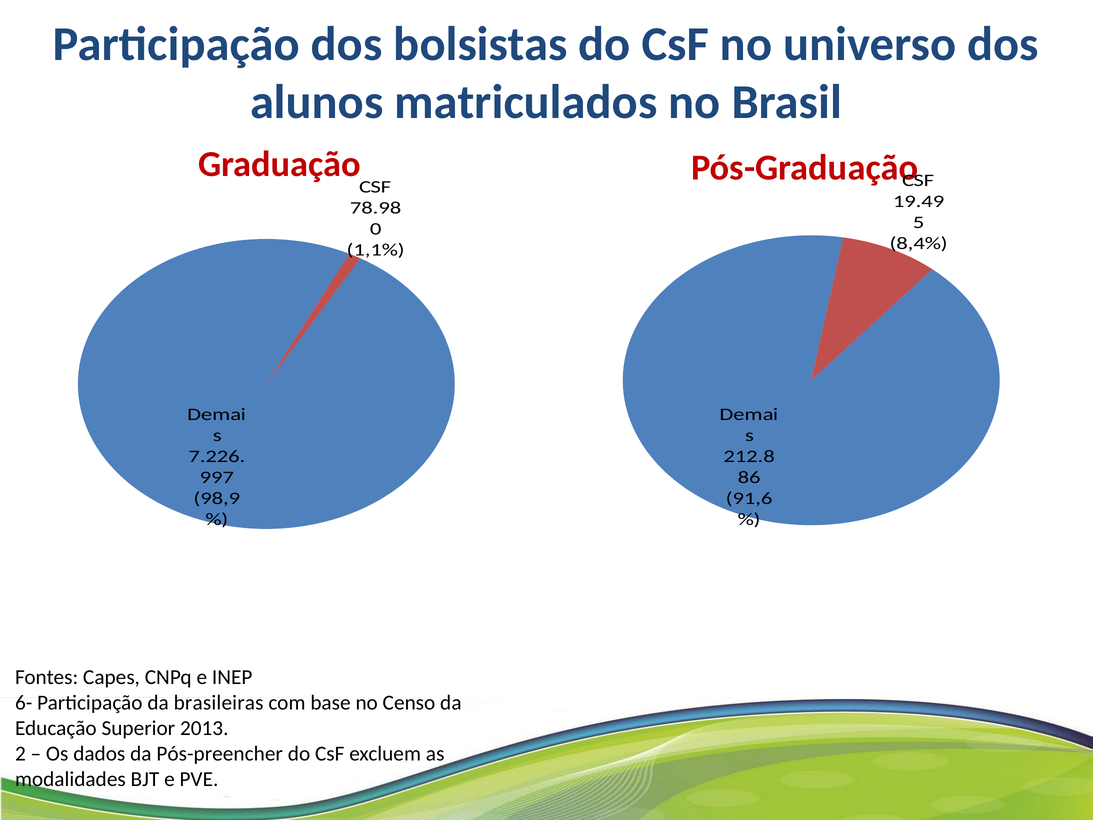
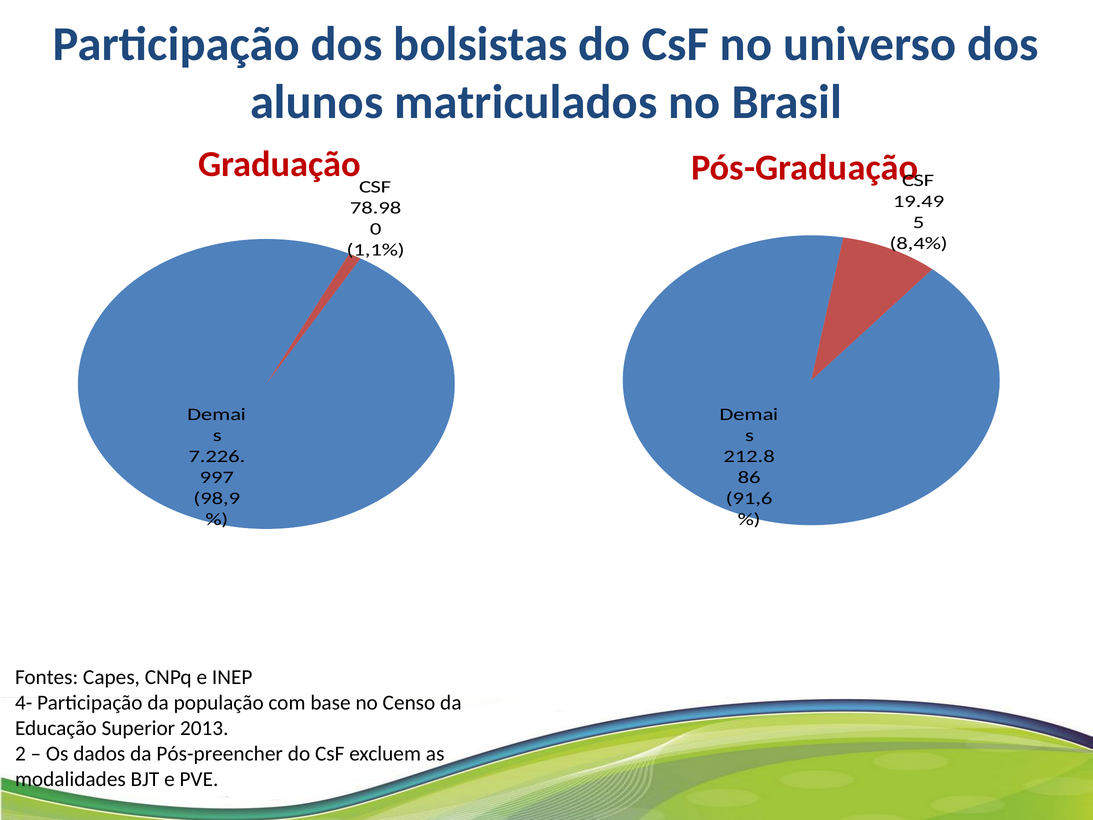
6-: 6- -> 4-
brasileiras: brasileiras -> população
